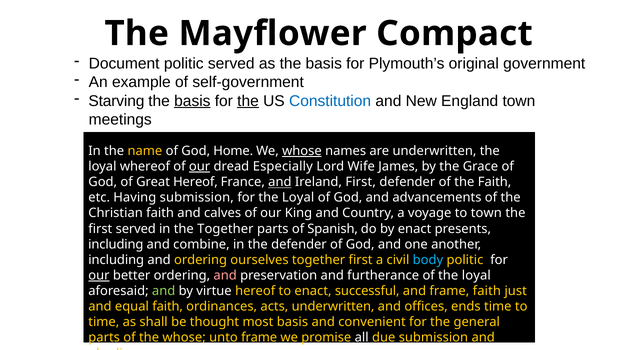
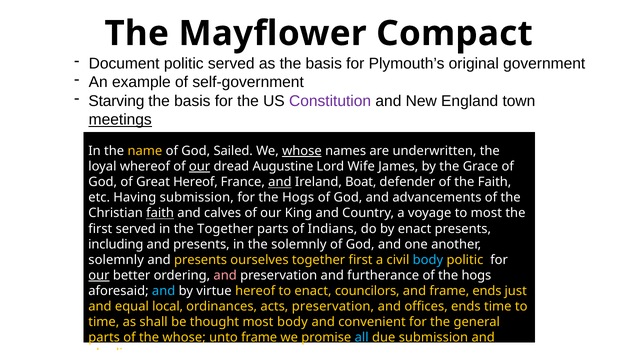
basis at (192, 101) underline: present -> none
the at (248, 101) underline: present -> none
Constitution colour: blue -> purple
meetings underline: none -> present
Home: Home -> Sailed
Especially: Especially -> Augustine
Ireland First: First -> Boat
for the Loyal: Loyal -> Hogs
faith at (160, 213) underline: none -> present
to town: town -> most
Spanish: Spanish -> Indians
combine at (201, 244): combine -> presents
the defender: defender -> solemnly
including at (116, 260): including -> solemnly
ordering at (201, 260): ordering -> presents
of the loyal: loyal -> hogs
and at (164, 291) colour: light green -> light blue
successful: successful -> councilors
frame faith: faith -> ends
equal faith: faith -> local
acts underwritten: underwritten -> preservation
most basis: basis -> body
all colour: white -> light blue
